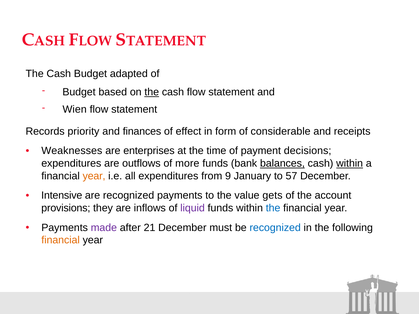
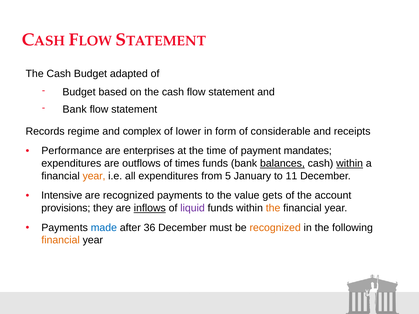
the at (152, 92) underline: present -> none
Wien at (75, 109): Wien -> Bank
priority: priority -> regime
finances: finances -> complex
effect: effect -> lower
Weaknesses: Weaknesses -> Performance
decisions: decisions -> mandates
more: more -> times
9: 9 -> 5
57: 57 -> 11
inflows underline: none -> present
the at (273, 208) colour: blue -> orange
made colour: purple -> blue
21: 21 -> 36
recognized at (275, 228) colour: blue -> orange
